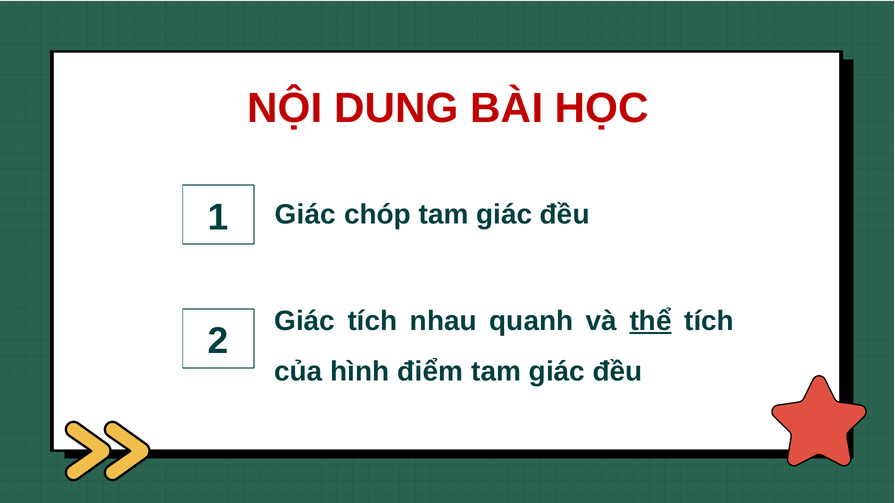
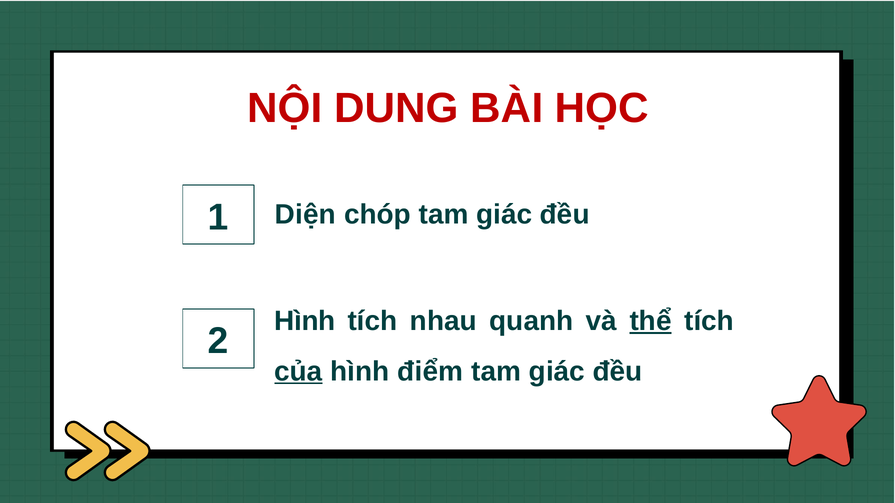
1 Giác: Giác -> Diện
Giác at (305, 321): Giác -> Hình
của underline: none -> present
